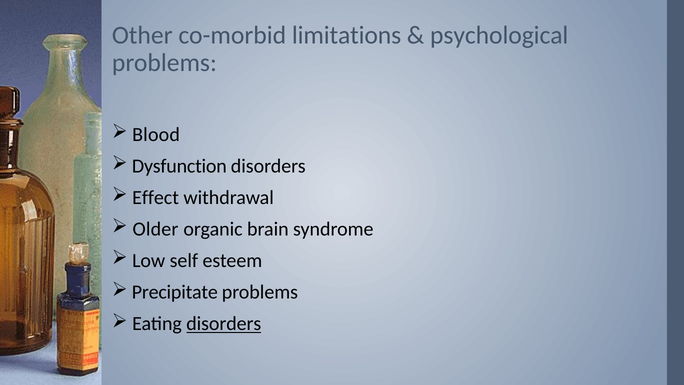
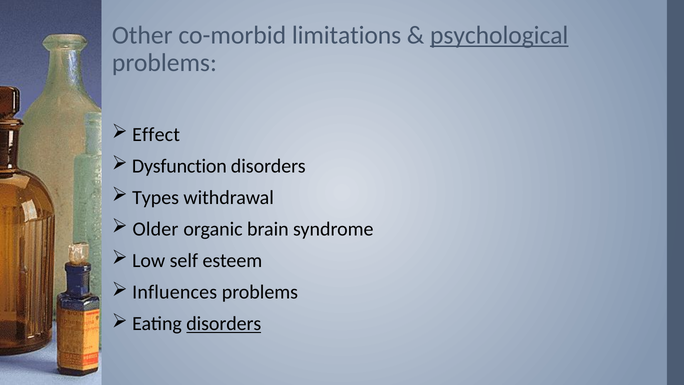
psychological underline: none -> present
Blood: Blood -> Effect
Effect: Effect -> Types
Precipitate: Precipitate -> Influences
